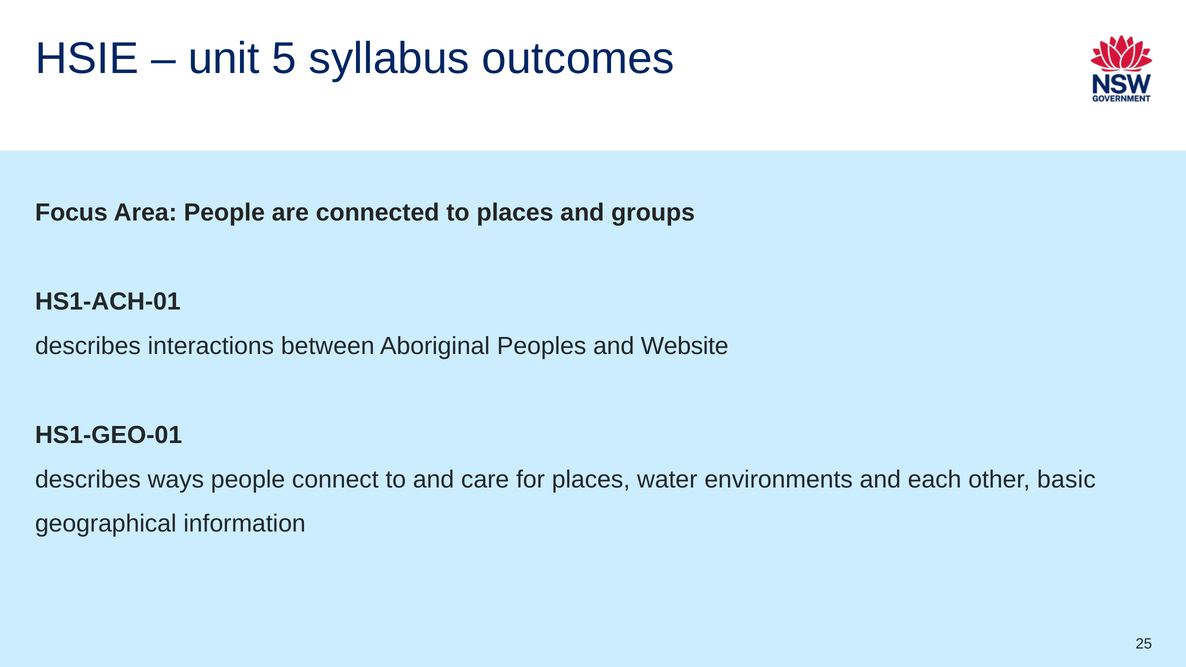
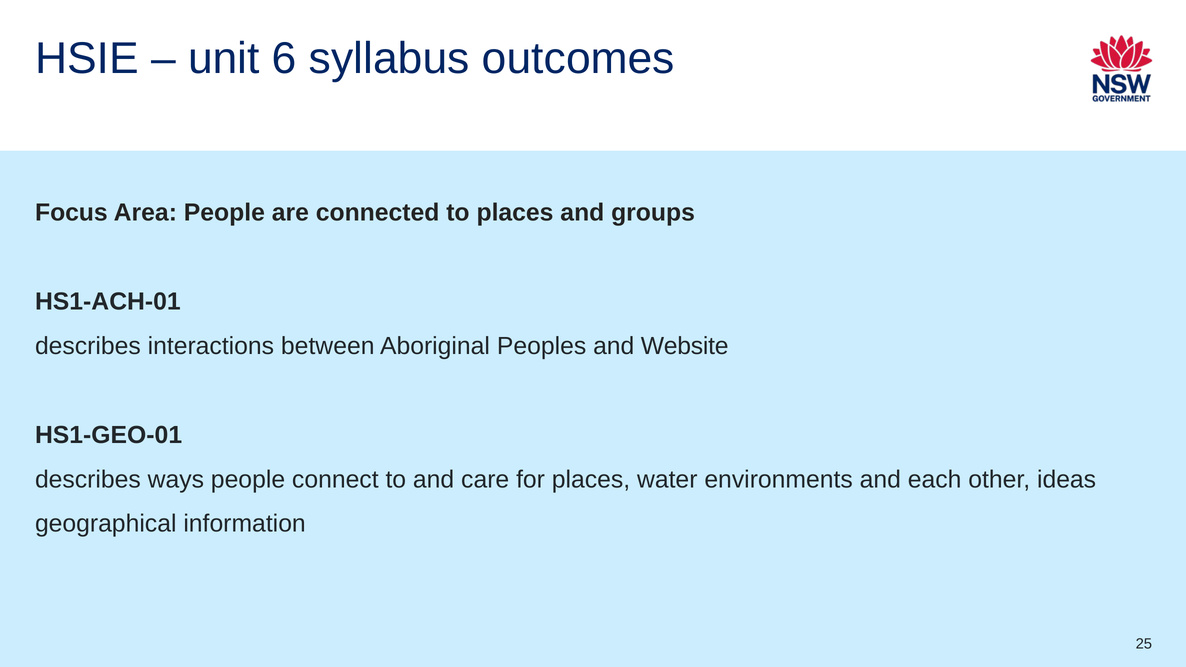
5: 5 -> 6
basic: basic -> ideas
